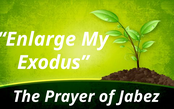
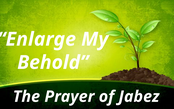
Exodus: Exodus -> Behold
